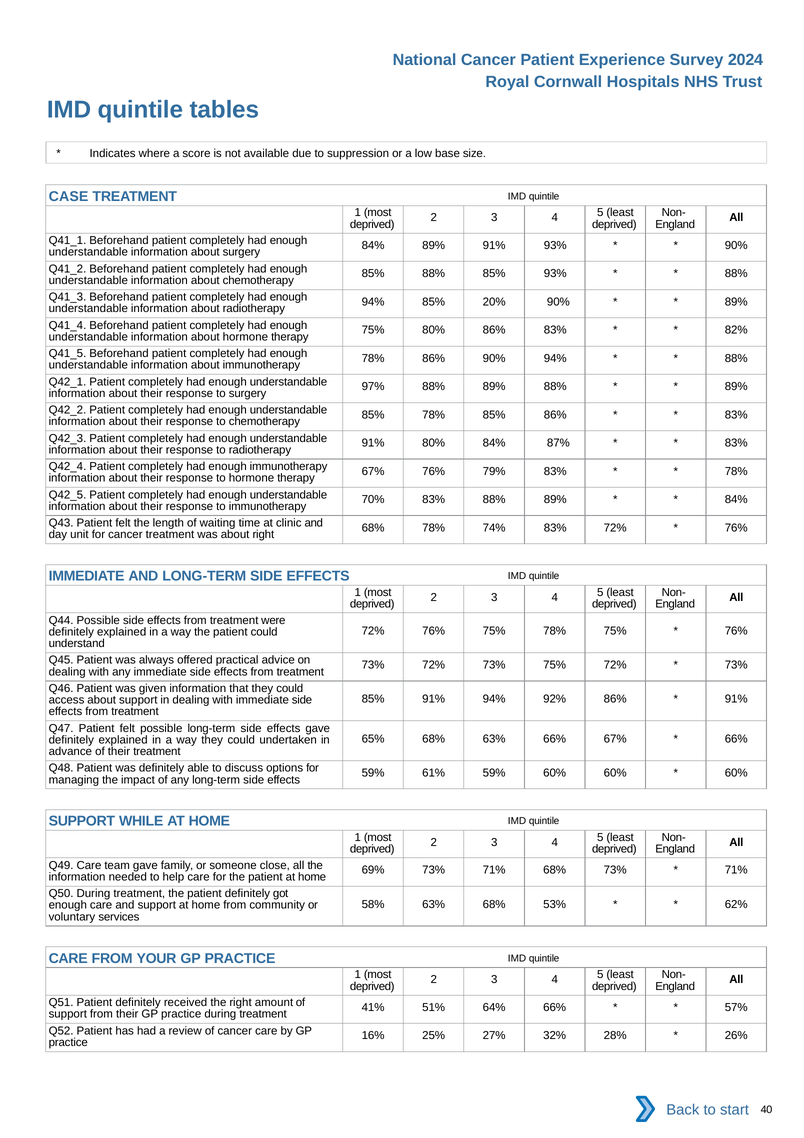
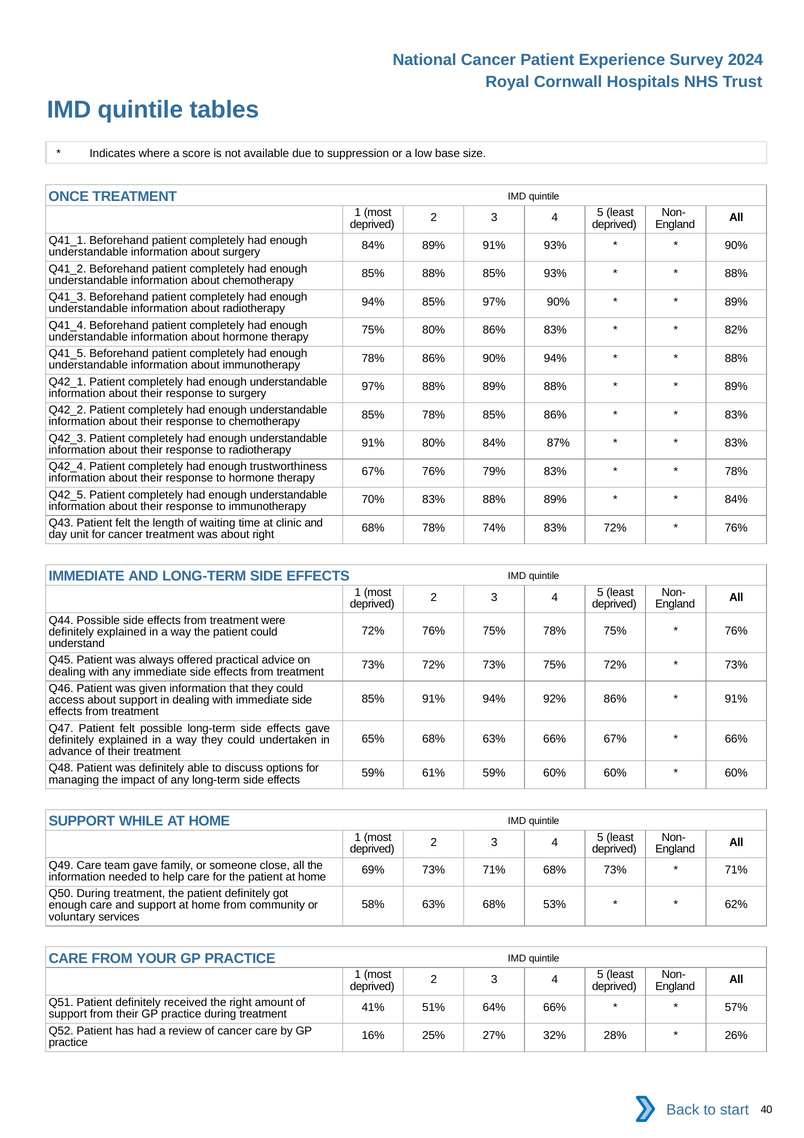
CASE: CASE -> ONCE
85% 20%: 20% -> 97%
enough immunotherapy: immunotherapy -> trustworthiness
